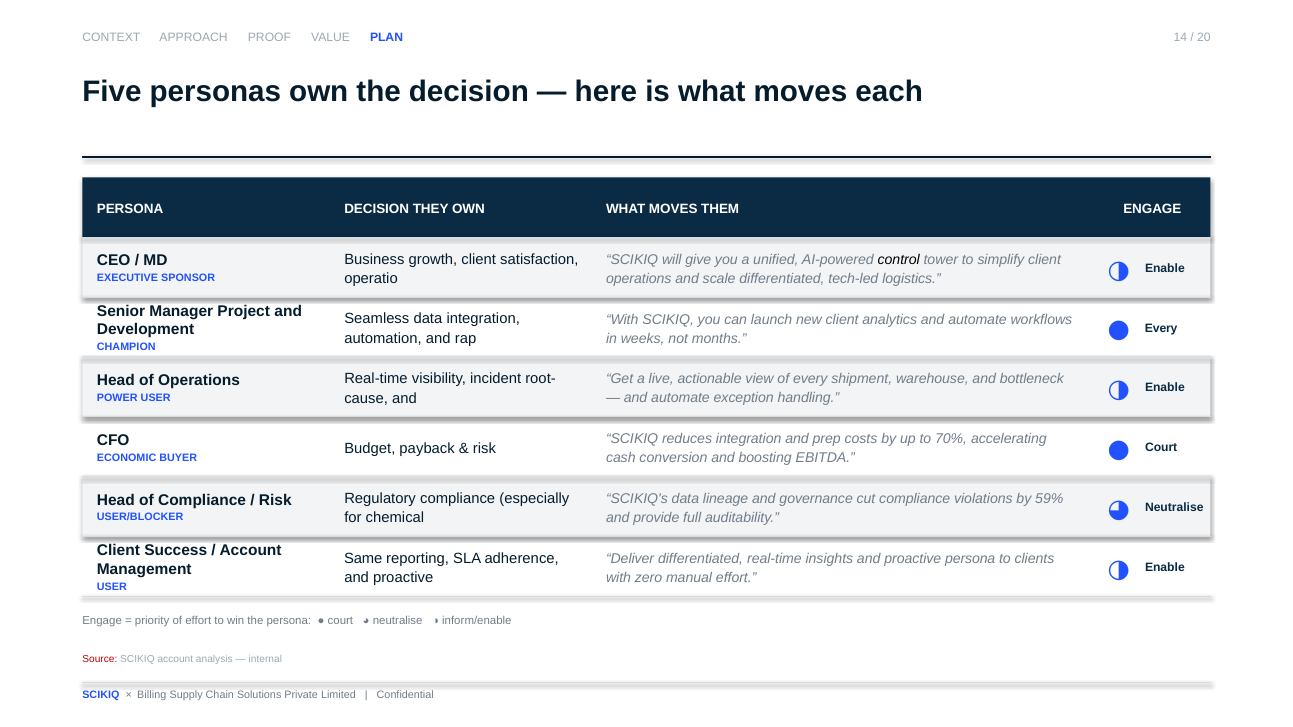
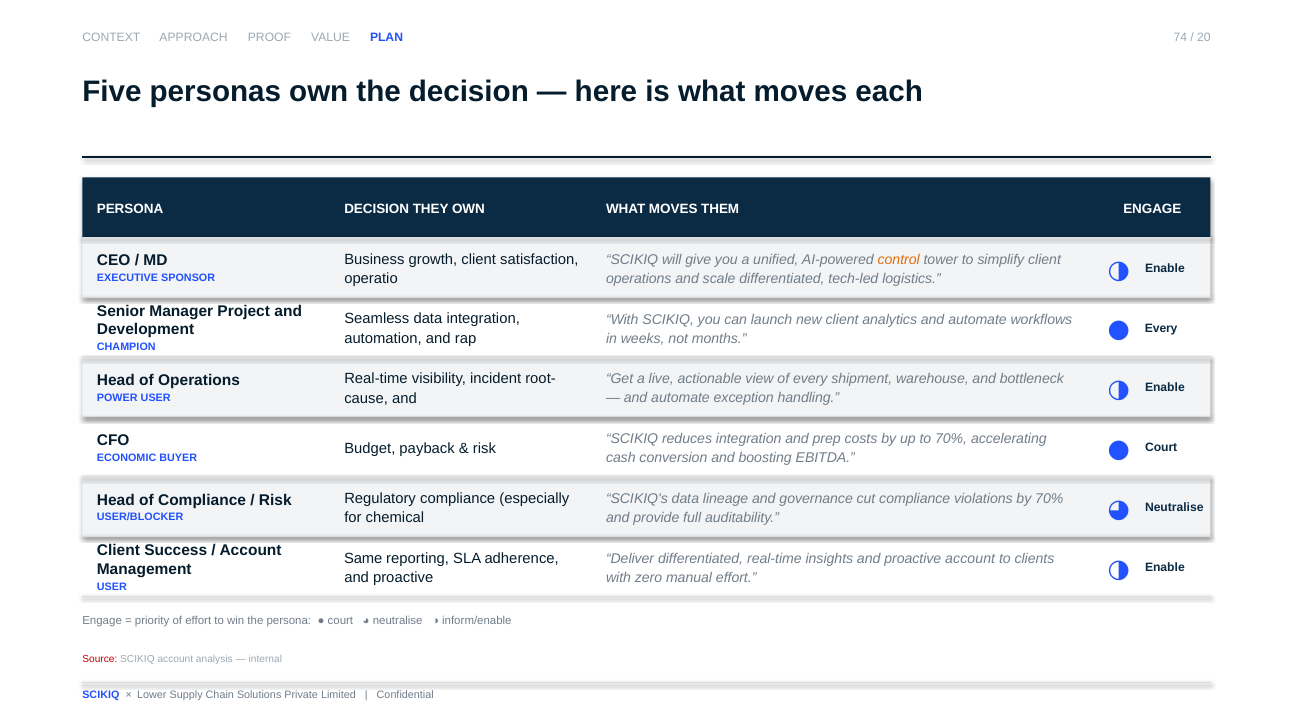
14: 14 -> 74
control colour: black -> orange
by 59%: 59% -> 70%
proactive persona: persona -> account
Billing: Billing -> Lower
